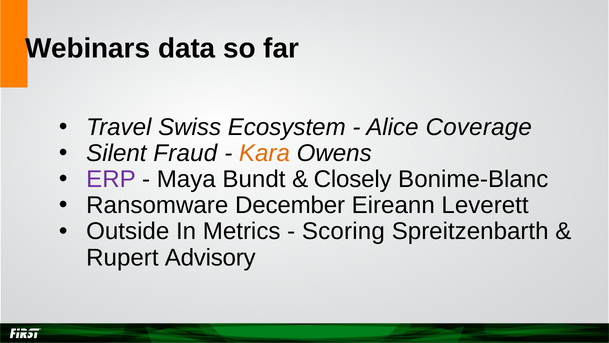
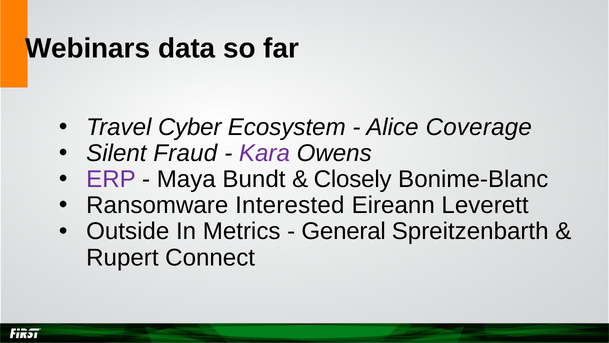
Swiss: Swiss -> Cyber
Kara colour: orange -> purple
December: December -> Interested
Scoring: Scoring -> General
Advisory: Advisory -> Connect
